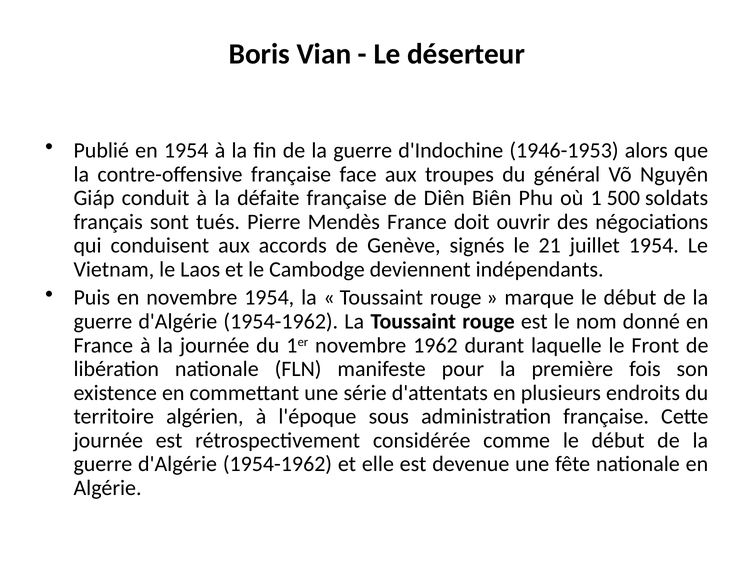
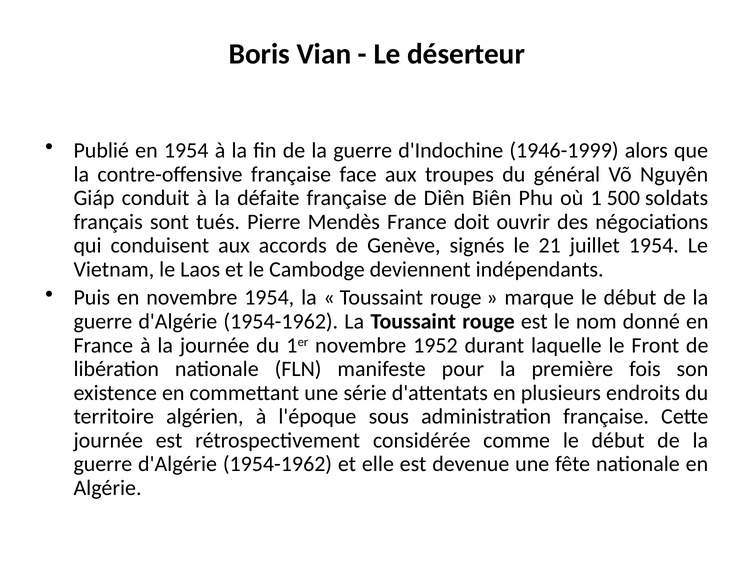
1946-1953: 1946-1953 -> 1946-1999
1962: 1962 -> 1952
